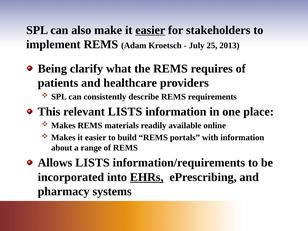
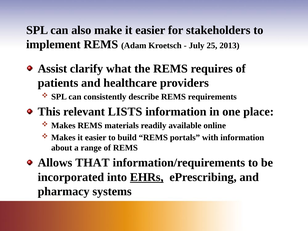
easier at (150, 30) underline: present -> none
Being: Being -> Assist
Allows LISTS: LISTS -> THAT
